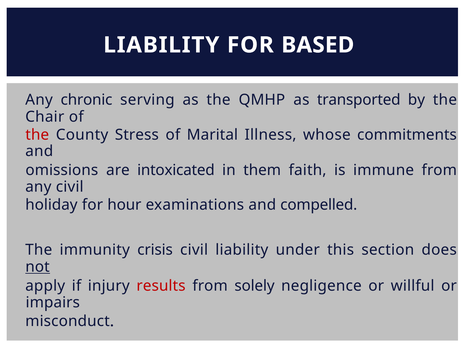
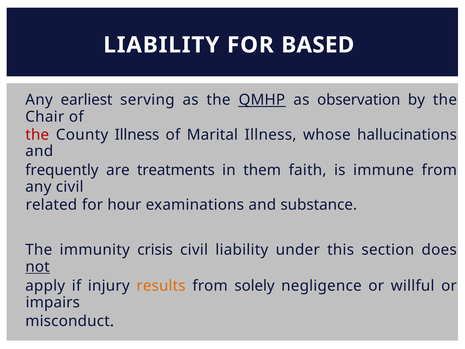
chronic: chronic -> earliest
QMHP underline: none -> present
transported: transported -> observation
County Stress: Stress -> Illness
commitments: commitments -> hallucinations
omissions: omissions -> frequently
intoxicated: intoxicated -> treatments
holiday: holiday -> related
compelled: compelled -> substance
results colour: red -> orange
